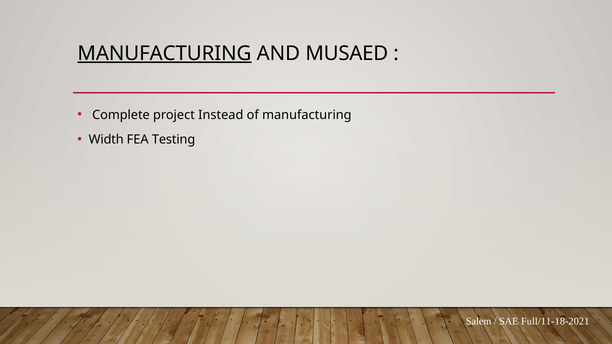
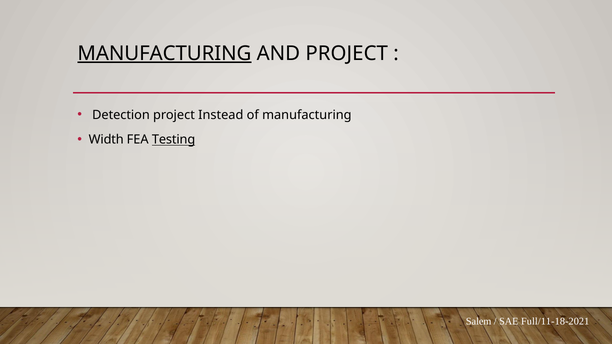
AND MUSAED: MUSAED -> PROJECT
Complete: Complete -> Detection
Testing underline: none -> present
